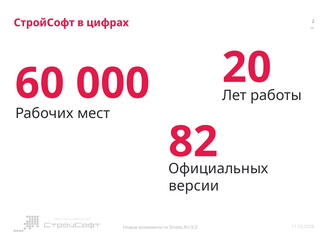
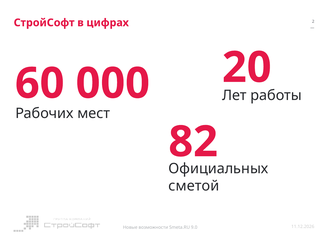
версии: версии -> сметой
